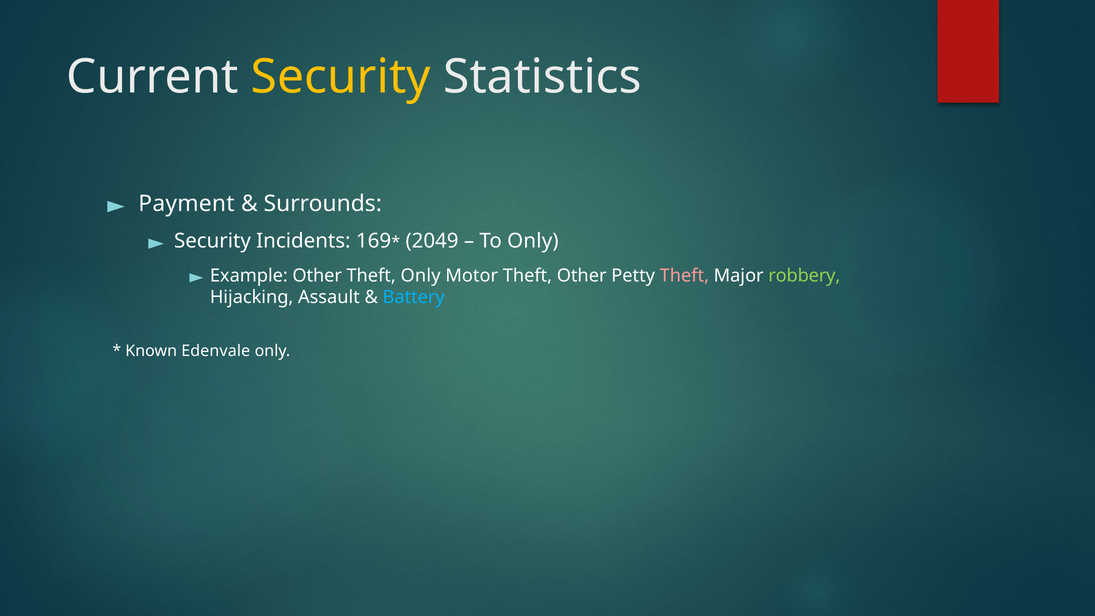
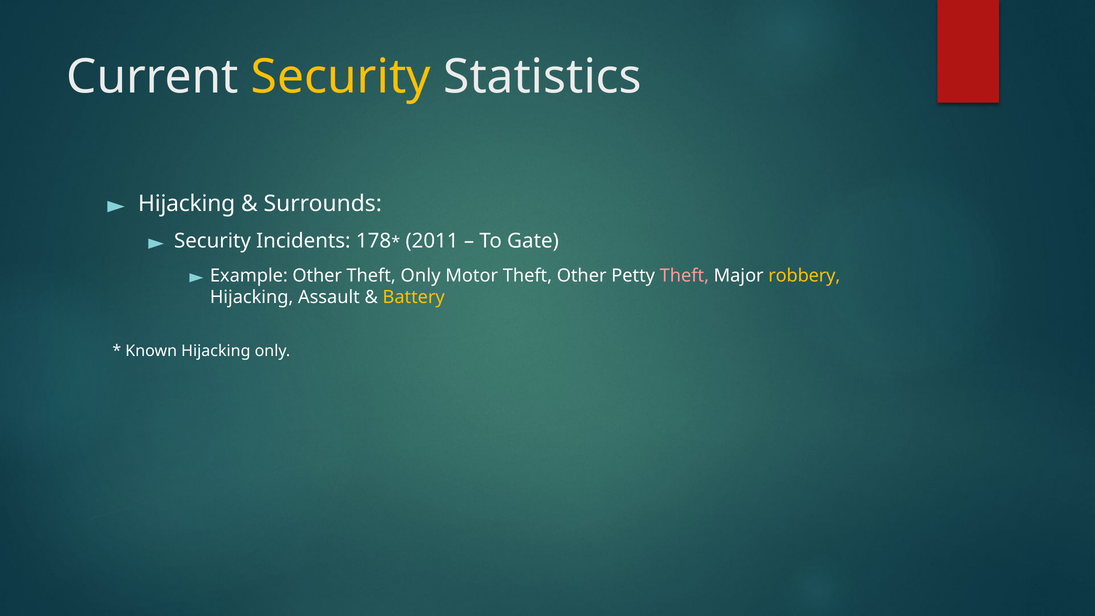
Payment at (186, 204): Payment -> Hijacking
169: 169 -> 178
2049: 2049 -> 2011
To Only: Only -> Gate
robbery colour: light green -> yellow
Battery colour: light blue -> yellow
Known Edenvale: Edenvale -> Hijacking
